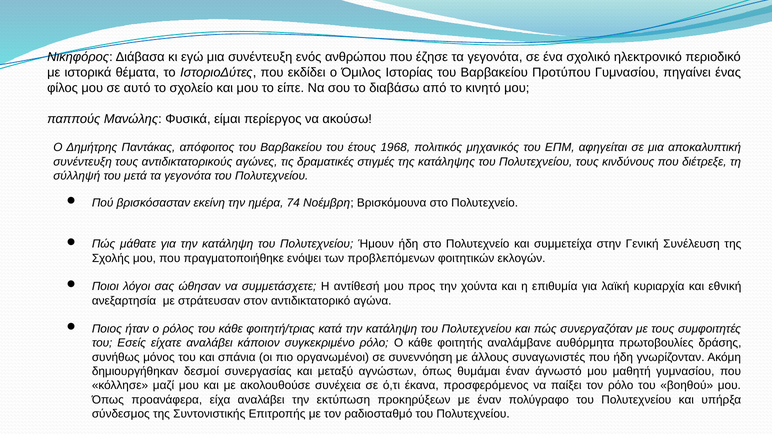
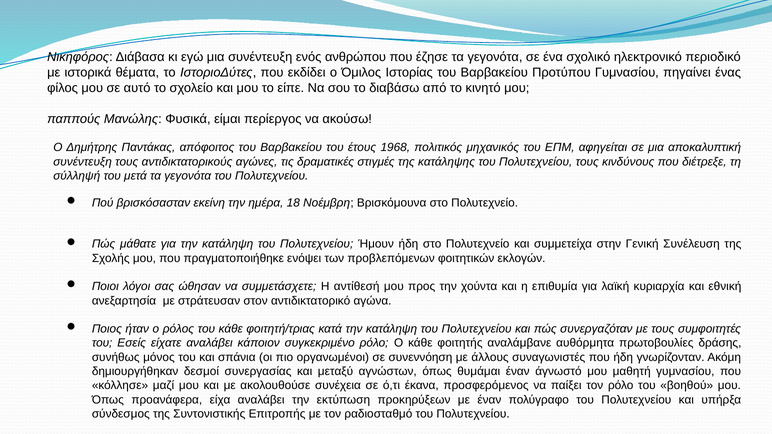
74: 74 -> 18
